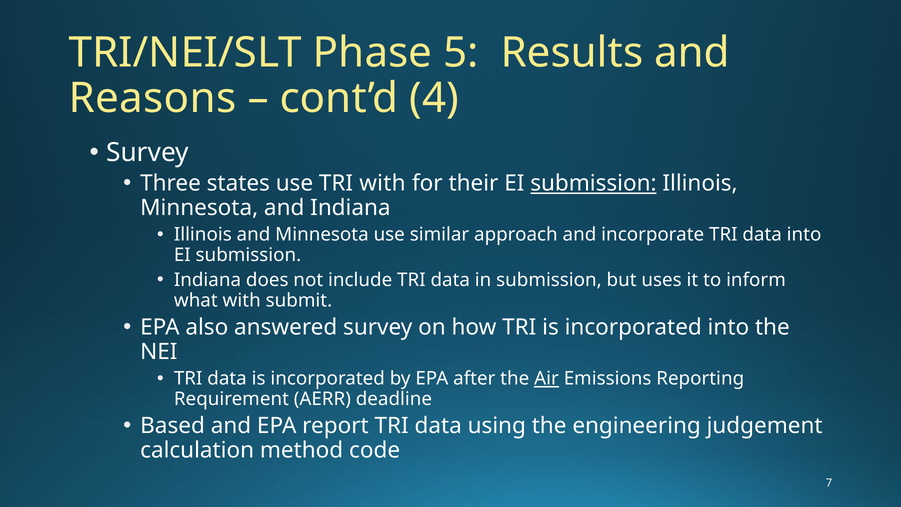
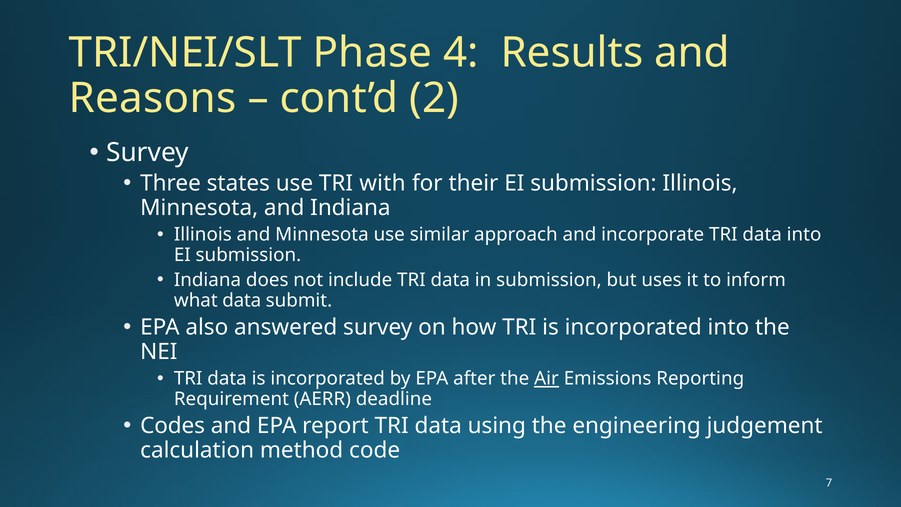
5: 5 -> 4
4: 4 -> 2
submission at (593, 183) underline: present -> none
what with: with -> data
Based: Based -> Codes
